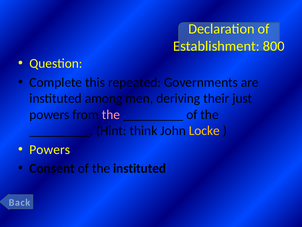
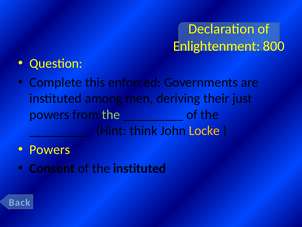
Establishment: Establishment -> Enlightenment
repeated: repeated -> enforced
the at (111, 114) colour: pink -> light green
